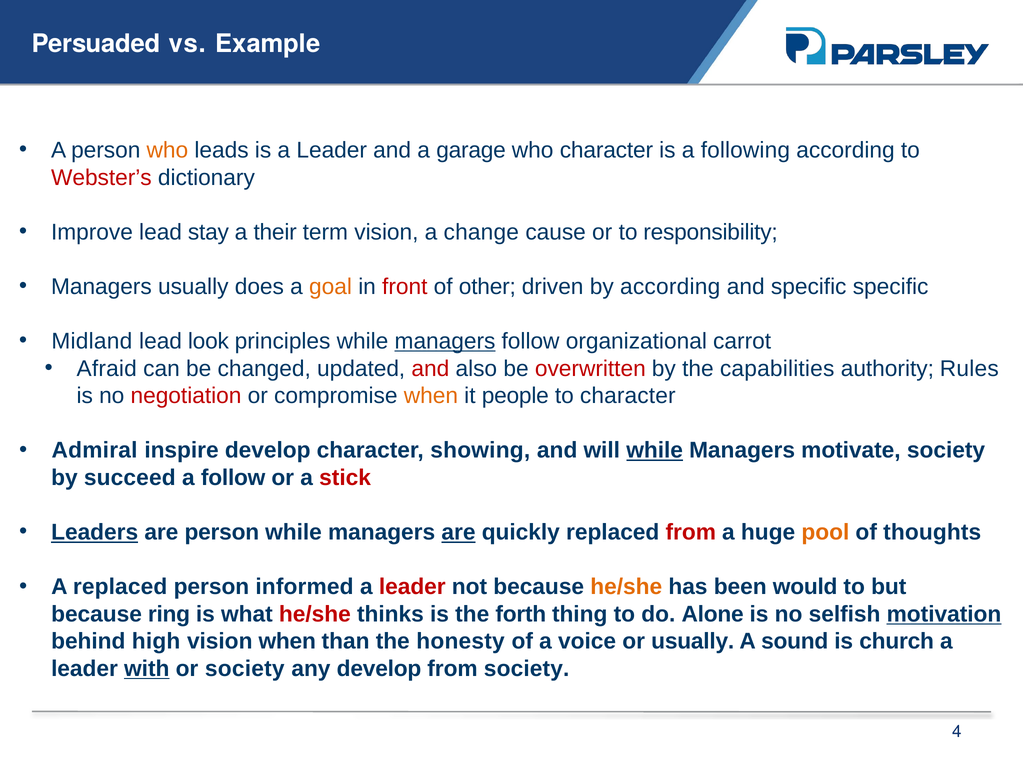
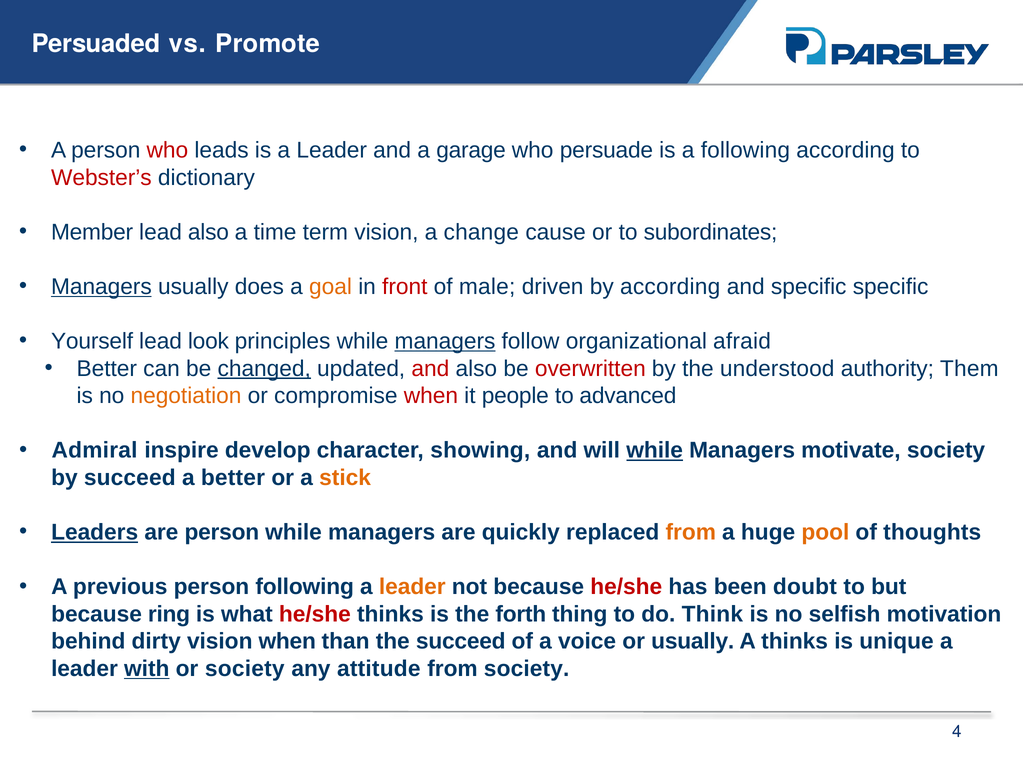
Example: Example -> Promote
who at (167, 150) colour: orange -> red
who character: character -> persuade
Improve: Improve -> Member
lead stay: stay -> also
their: their -> time
responsibility: responsibility -> subordinates
Managers at (101, 286) underline: none -> present
other: other -> male
Midland: Midland -> Yourself
carrot: carrot -> afraid
Afraid at (107, 368): Afraid -> Better
changed underline: none -> present
capabilities: capabilities -> understood
Rules: Rules -> Them
negotiation colour: red -> orange
when at (431, 395) colour: orange -> red
to character: character -> advanced
a follow: follow -> better
stick colour: red -> orange
are at (458, 532) underline: present -> none
from at (691, 532) colour: red -> orange
A replaced: replaced -> previous
person informed: informed -> following
leader at (412, 586) colour: red -> orange
he/she at (626, 586) colour: orange -> red
would: would -> doubt
Alone: Alone -> Think
motivation underline: present -> none
high: high -> dirty
the honesty: honesty -> succeed
A sound: sound -> thinks
church: church -> unique
any develop: develop -> attitude
